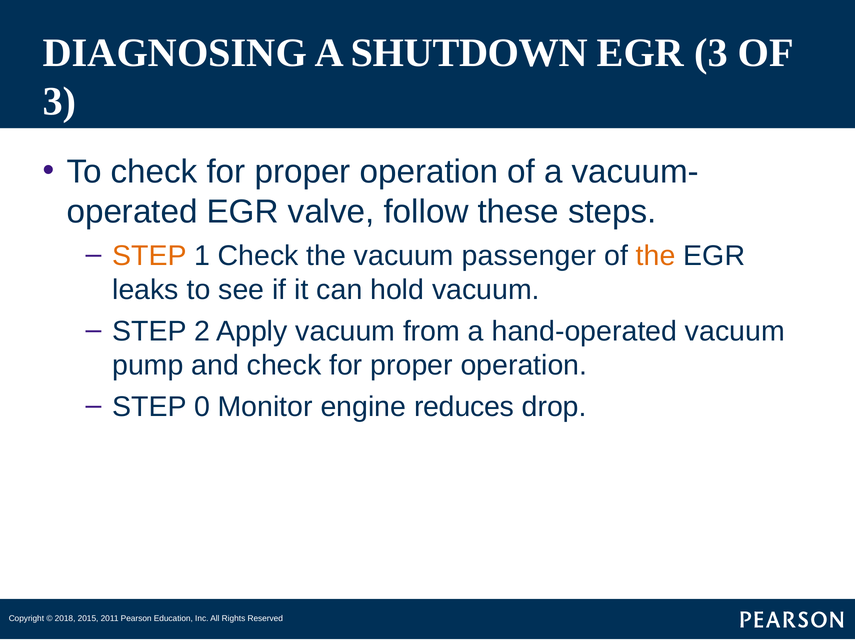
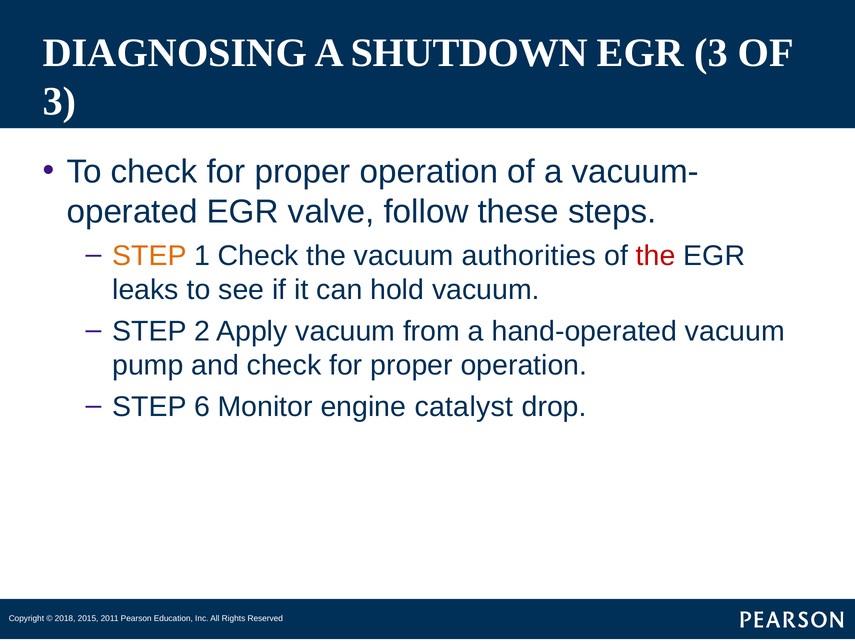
passenger: passenger -> authorities
the at (656, 256) colour: orange -> red
0: 0 -> 6
reduces: reduces -> catalyst
